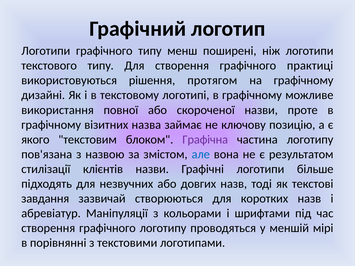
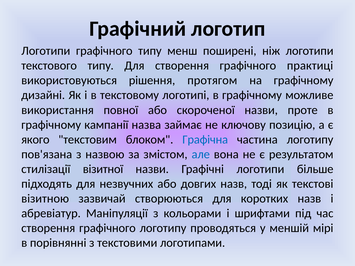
візитних: візитних -> кампанії
Графічна colour: purple -> blue
клієнтів: клієнтів -> візитної
завдання: завдання -> візитною
